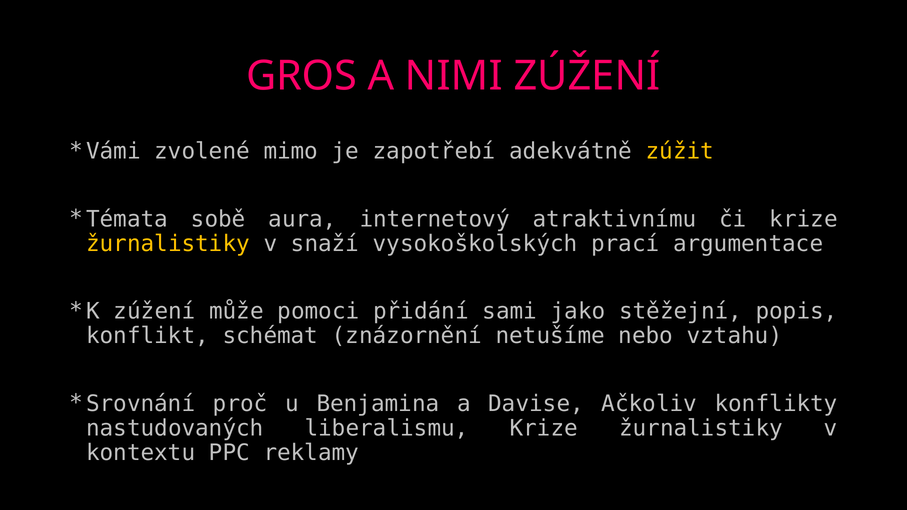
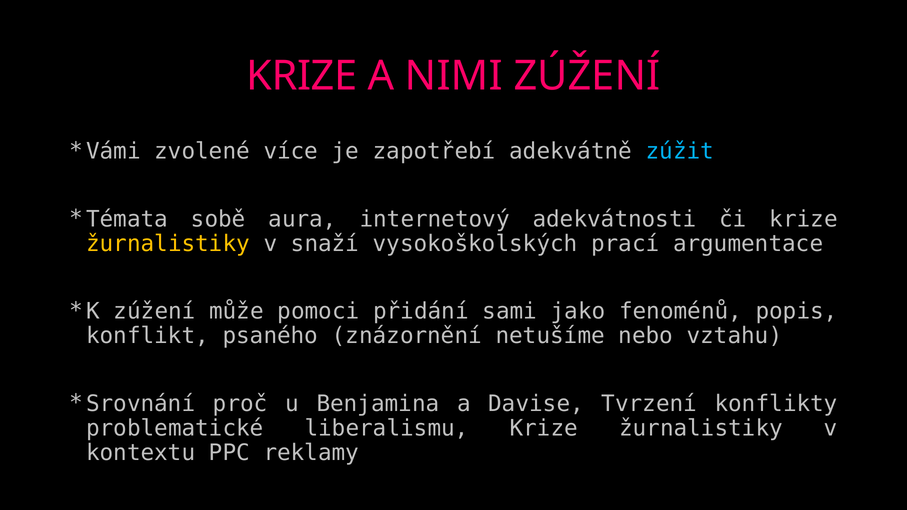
GROS at (302, 76): GROS -> KRIZE
mimo: mimo -> více
zúžit colour: yellow -> light blue
atraktivnímu: atraktivnímu -> adekvátnosti
stěžejní: stěžejní -> fenoménů
schémat: schémat -> psaného
Ačkoliv: Ačkoliv -> Tvrzení
nastudovaných: nastudovaných -> problematické
